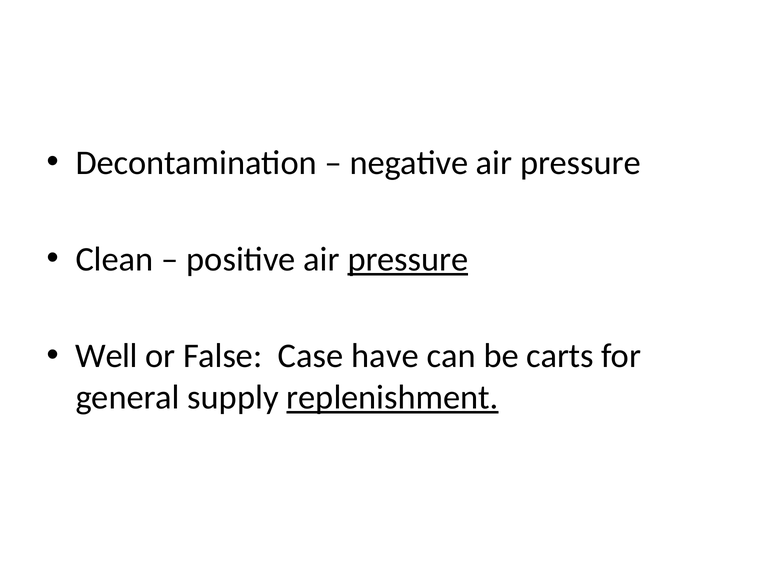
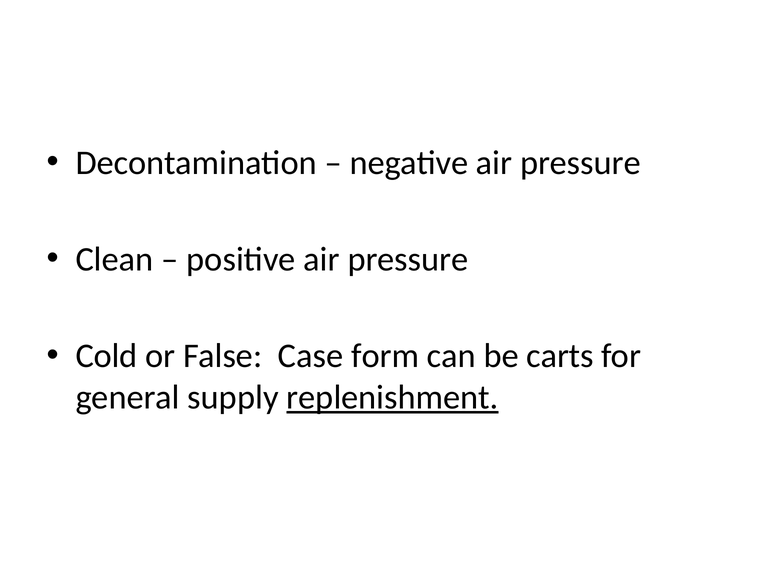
pressure at (408, 259) underline: present -> none
Well: Well -> Cold
have: have -> form
